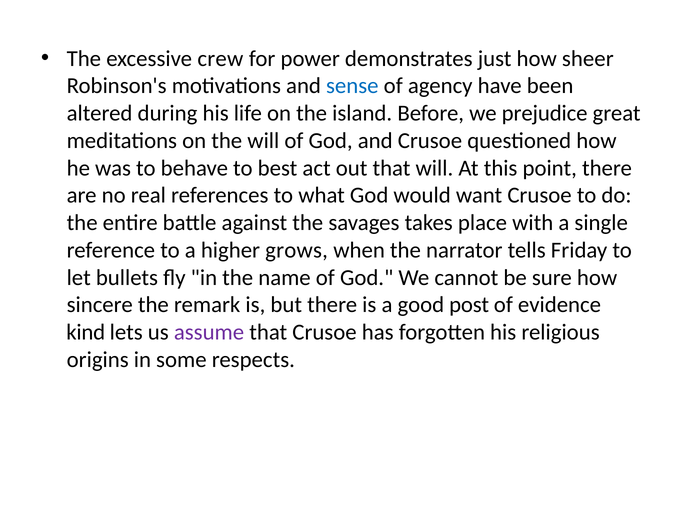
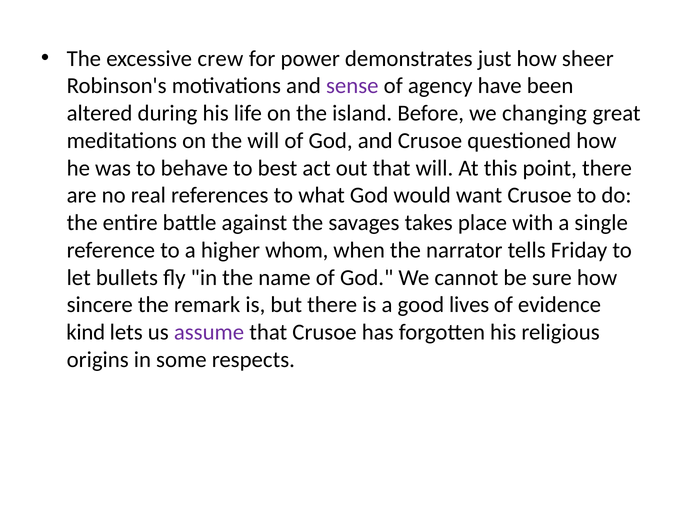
sense colour: blue -> purple
prejudice: prejudice -> changing
grows: grows -> whom
post: post -> lives
